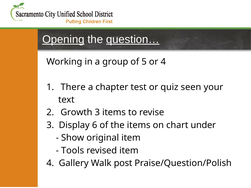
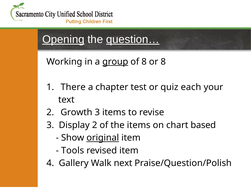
group underline: none -> present
of 5: 5 -> 8
or 4: 4 -> 8
seen: seen -> each
Display 6: 6 -> 2
under: under -> based
original underline: none -> present
post: post -> next
